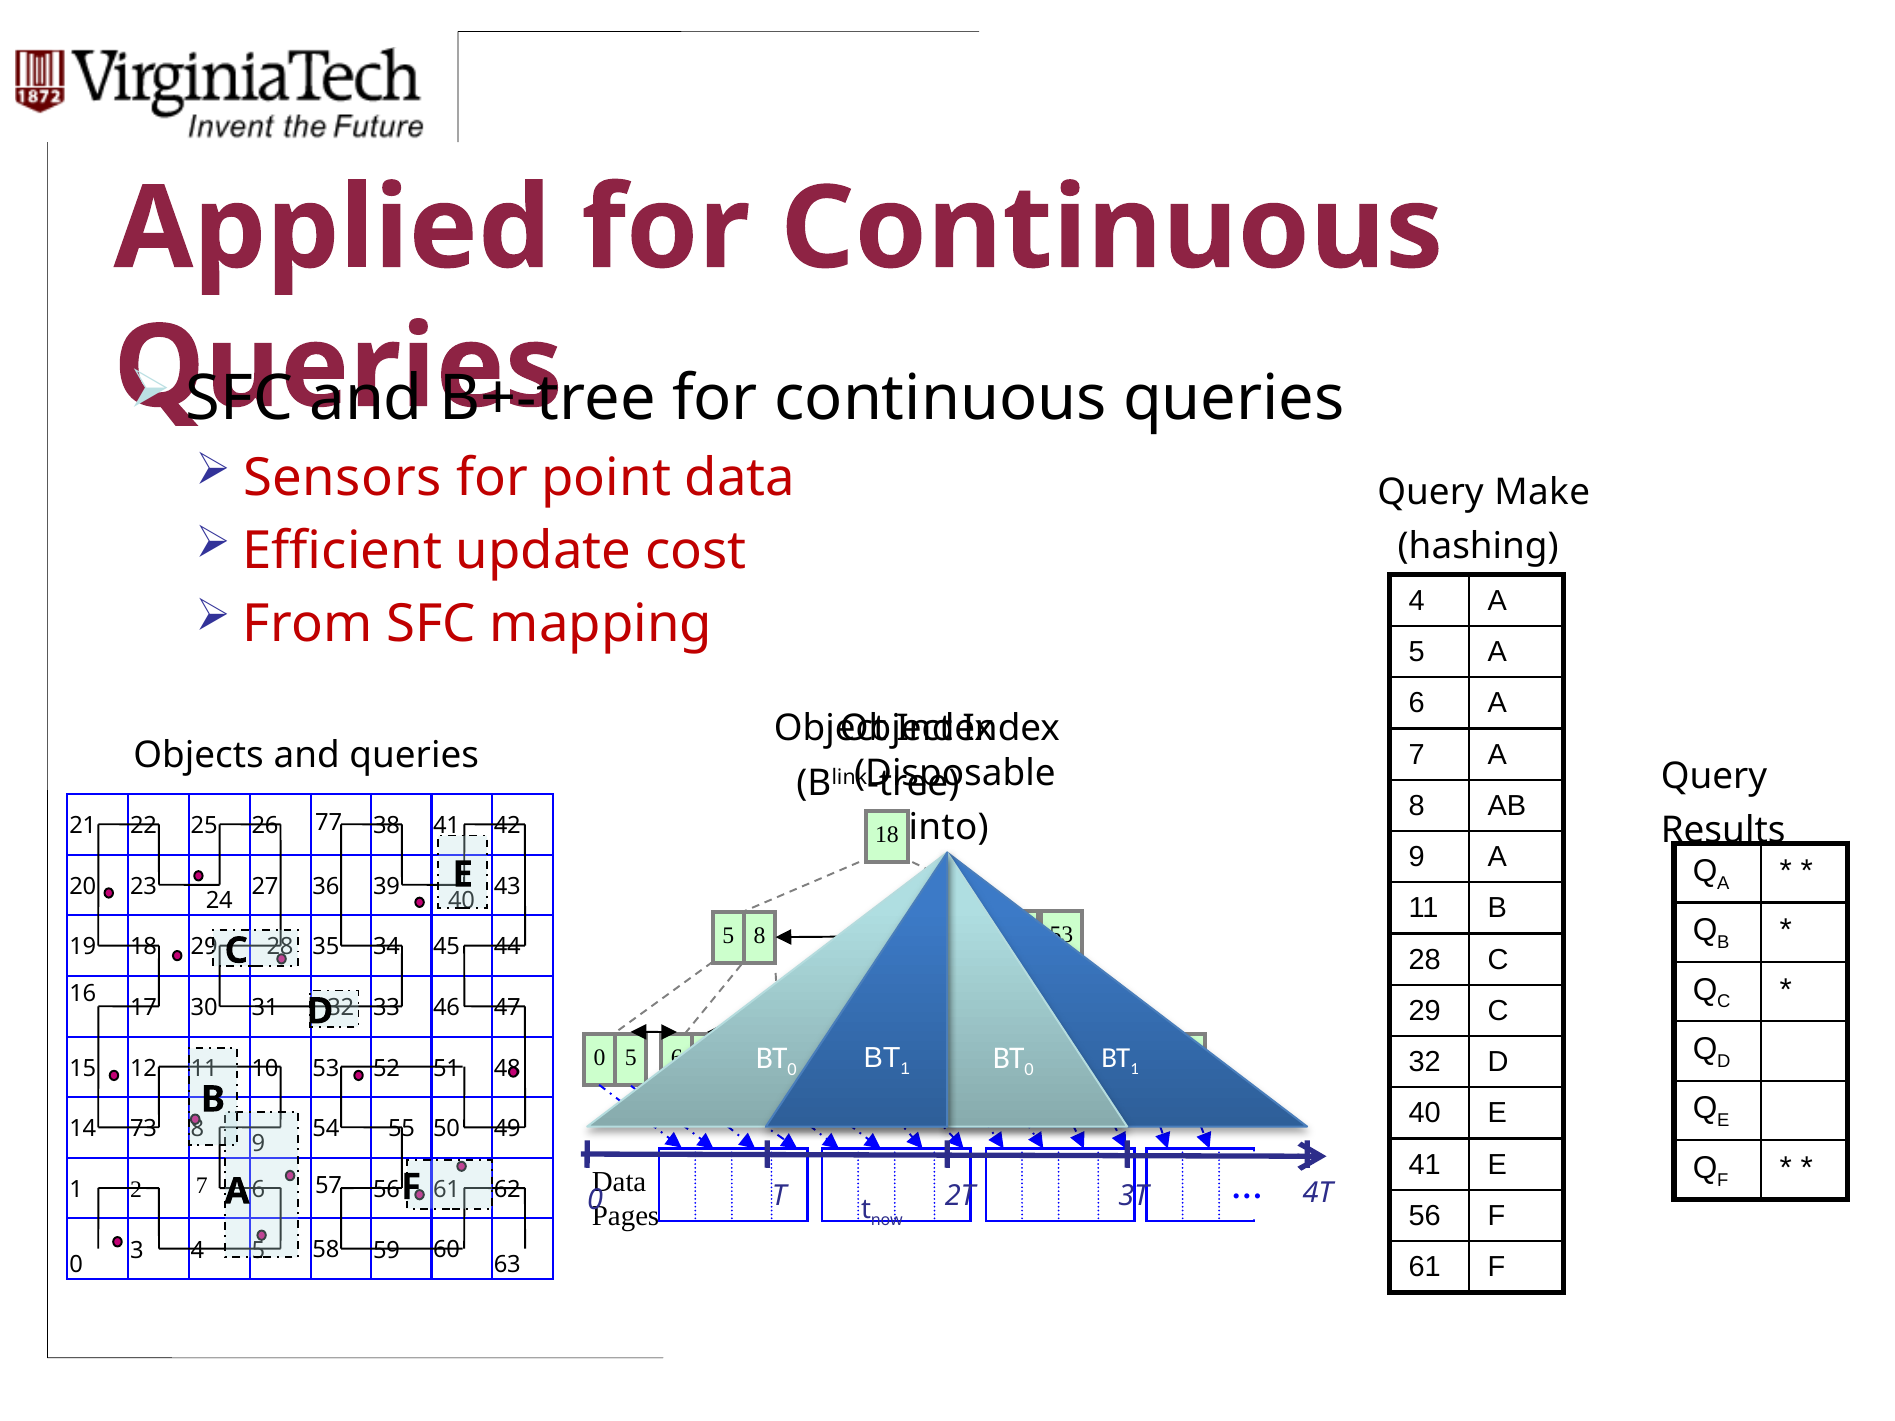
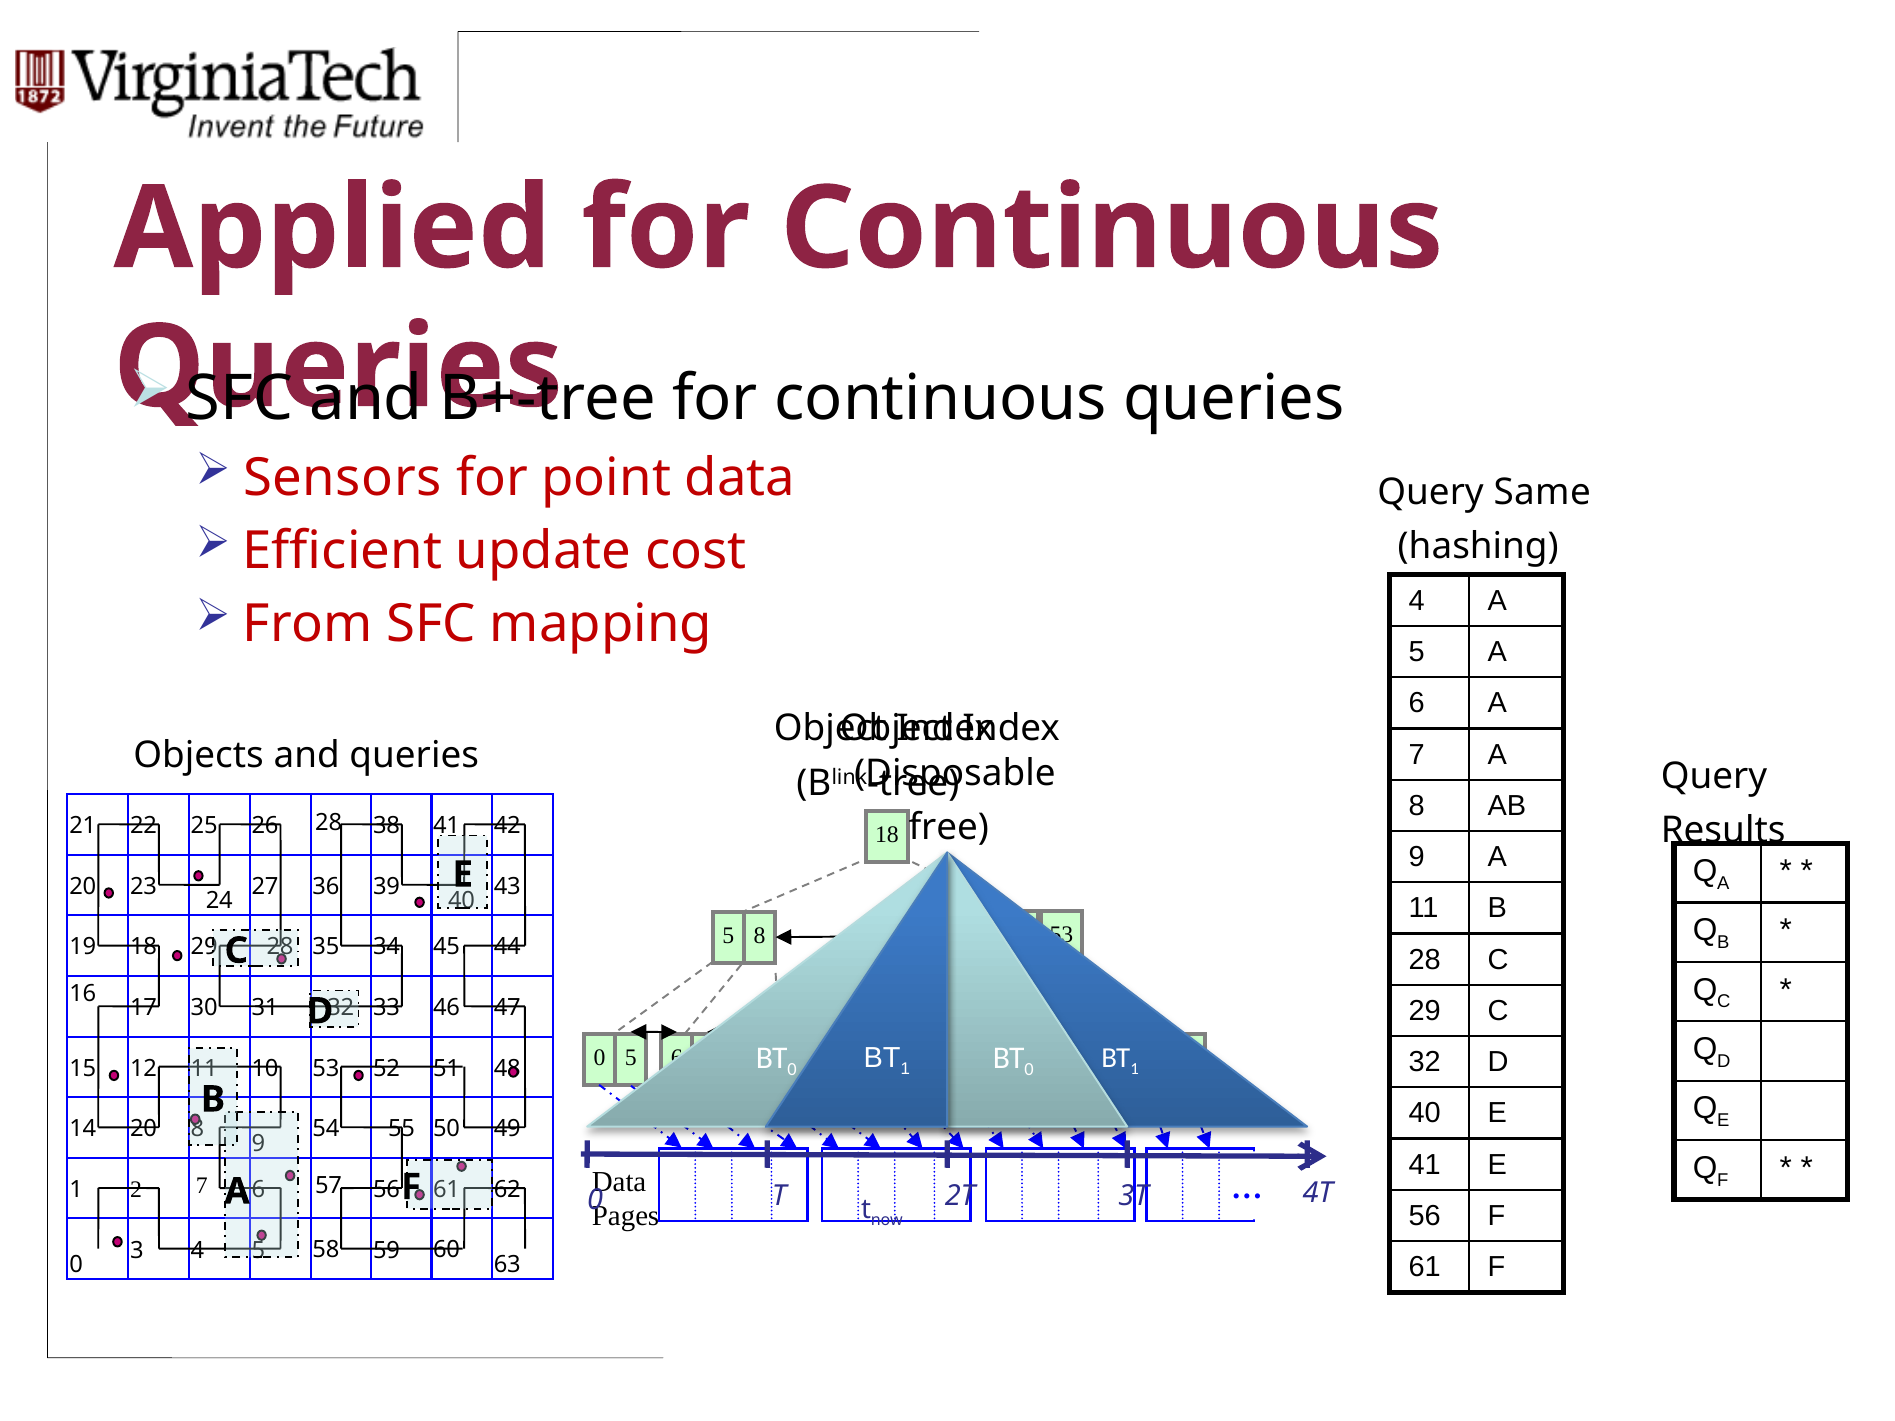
Make: Make -> Same
into: into -> free
22 77: 77 -> 28
14 73: 73 -> 20
